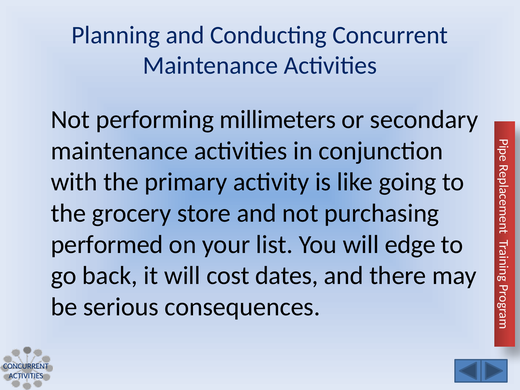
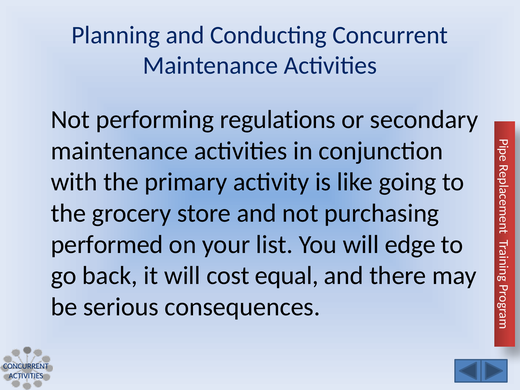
millimeters: millimeters -> regulations
dates: dates -> equal
